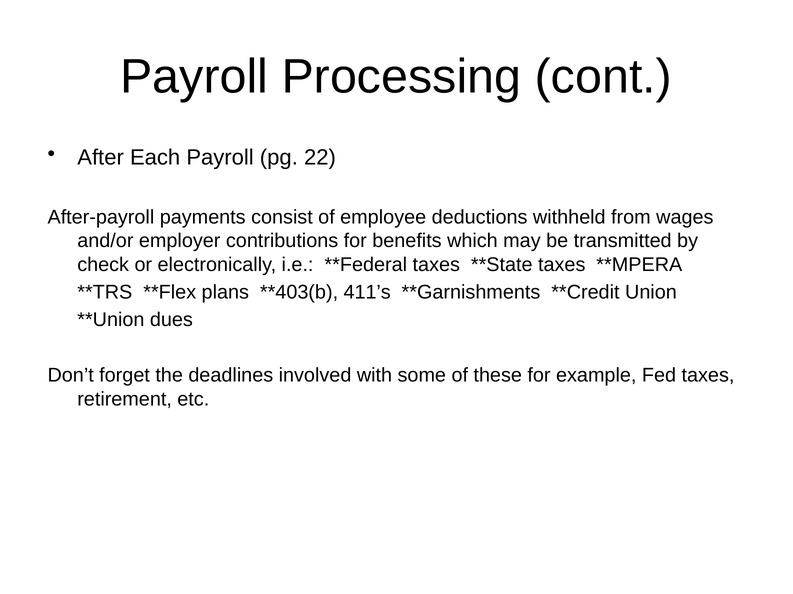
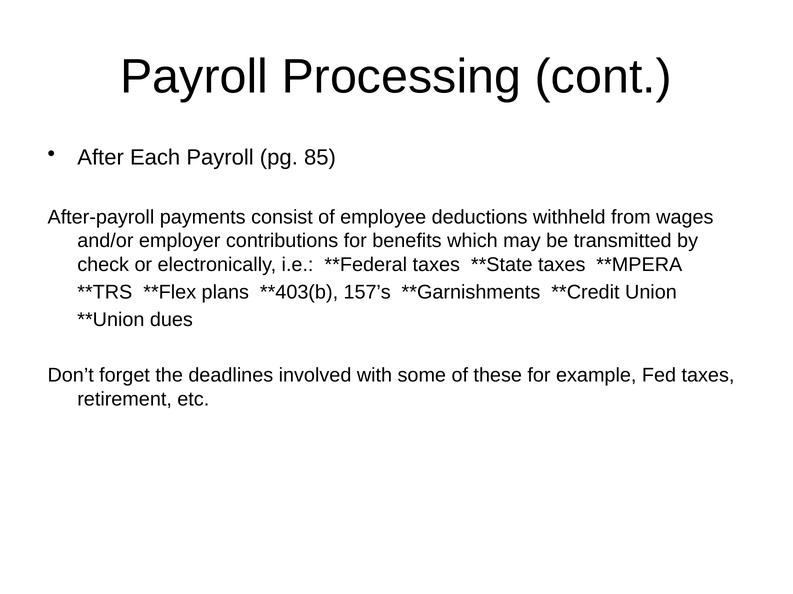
22: 22 -> 85
411’s: 411’s -> 157’s
